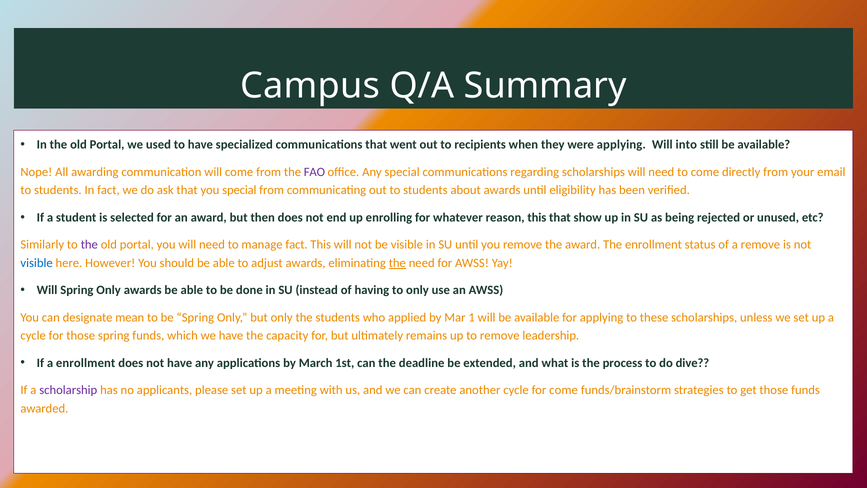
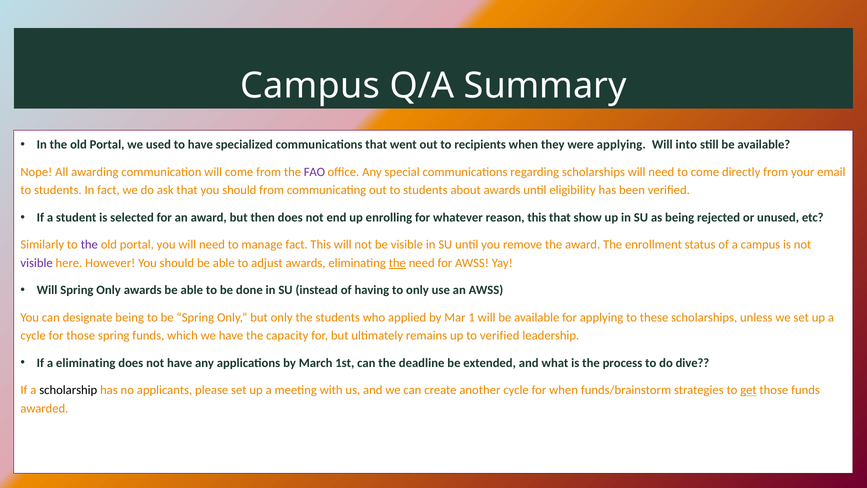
that you special: special -> should
a remove: remove -> campus
visible at (37, 263) colour: blue -> purple
designate mean: mean -> being
to remove: remove -> verified
a enrollment: enrollment -> eliminating
scholarship colour: purple -> black
for come: come -> when
get underline: none -> present
